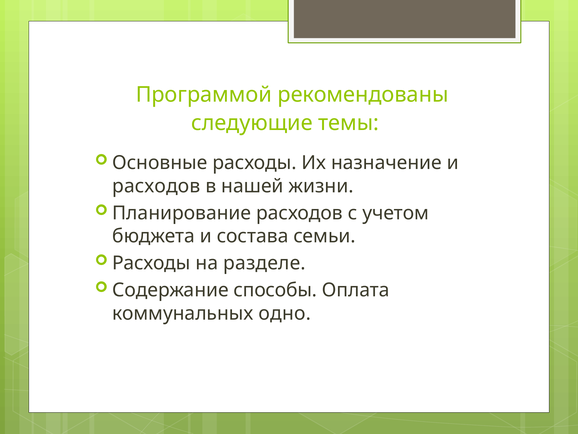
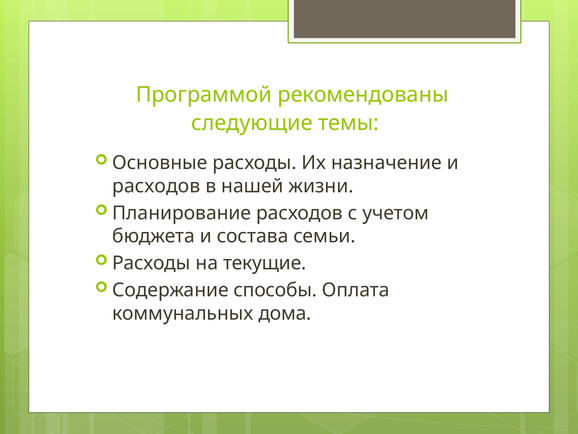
разделе: разделе -> текущие
одно: одно -> дома
